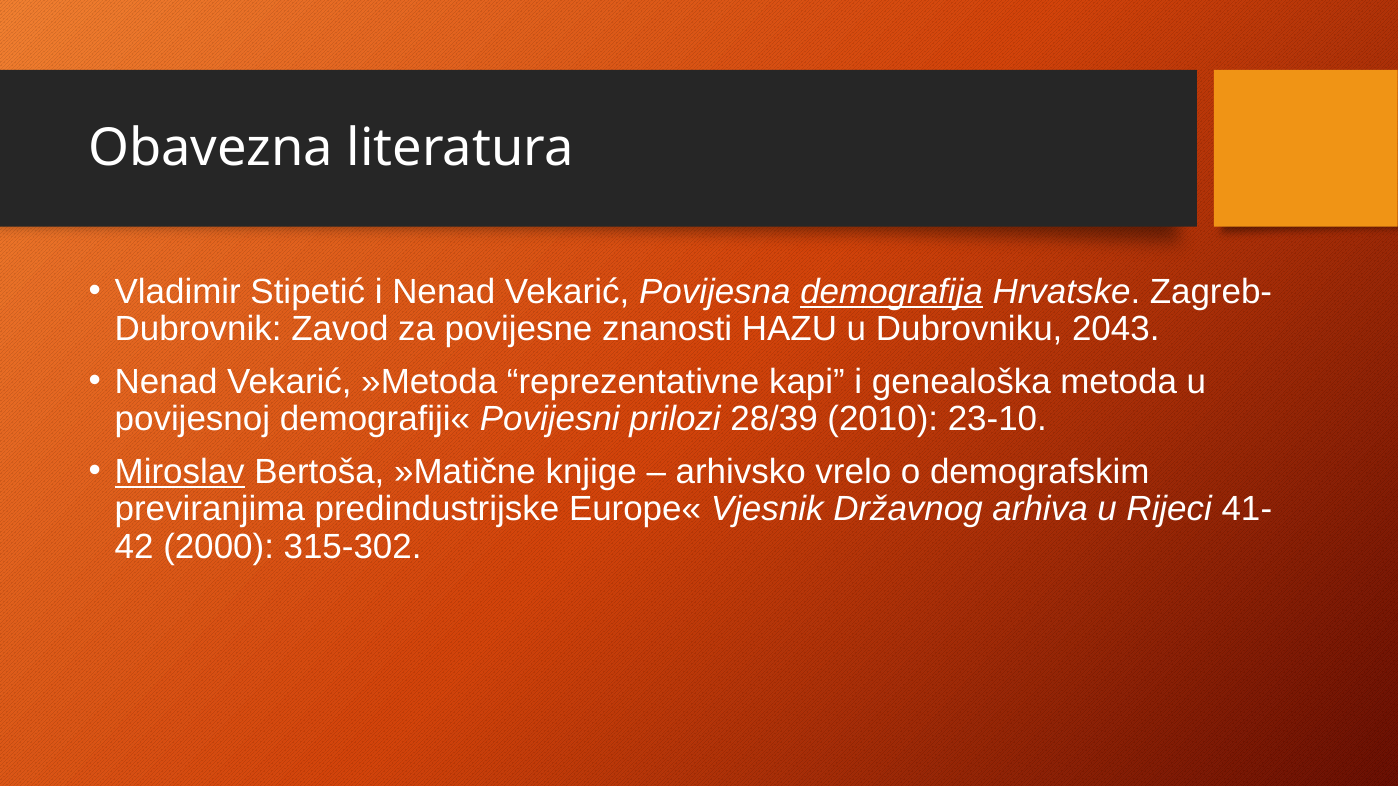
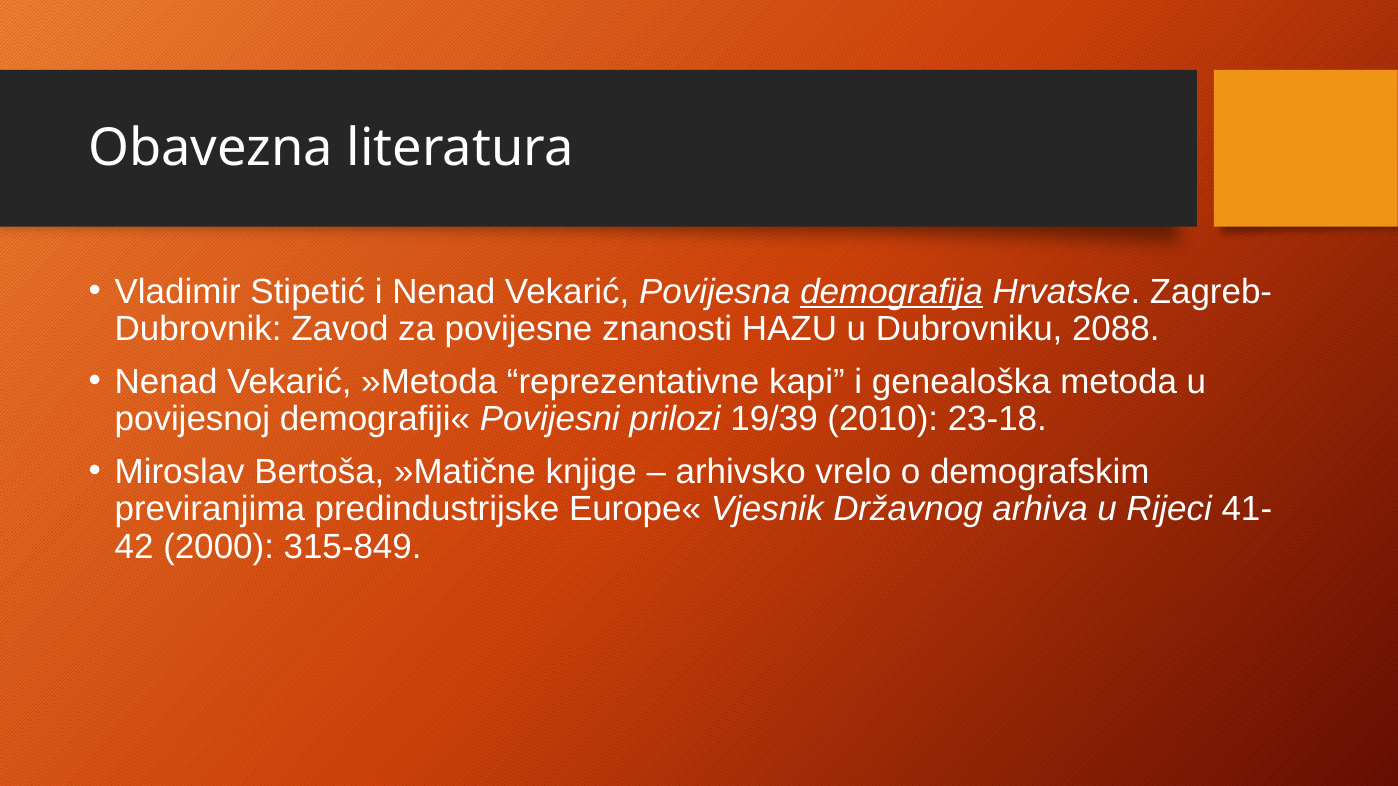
2043: 2043 -> 2088
28/39: 28/39 -> 19/39
23-10: 23-10 -> 23-18
Miroslav underline: present -> none
315-302: 315-302 -> 315-849
